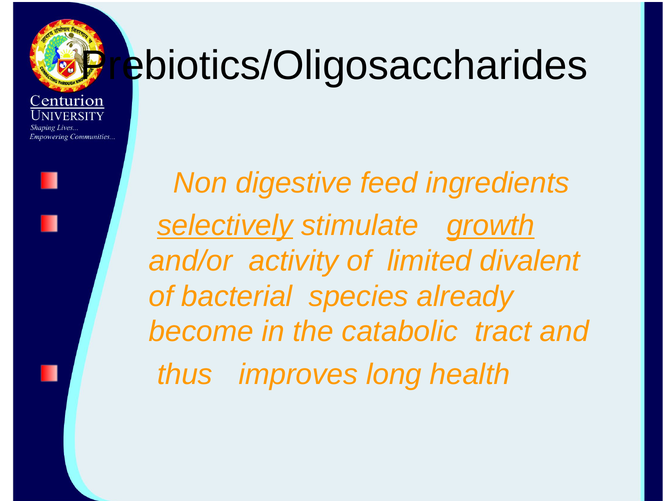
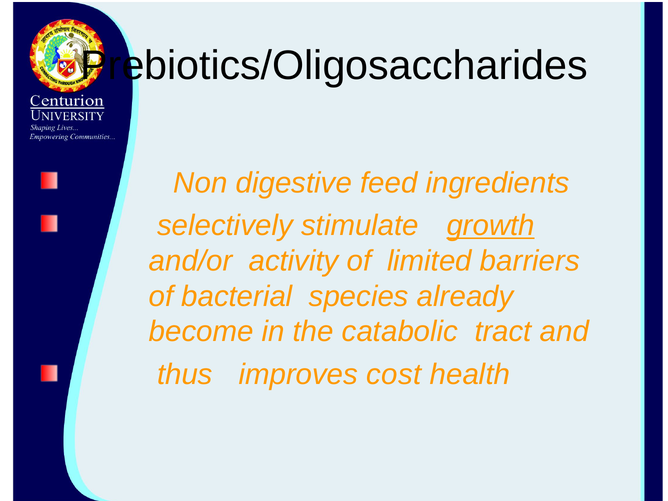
selectively underline: present -> none
divalent: divalent -> barriers
long: long -> cost
